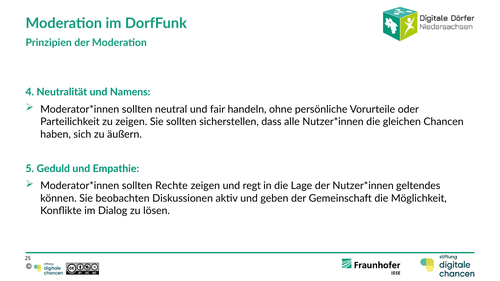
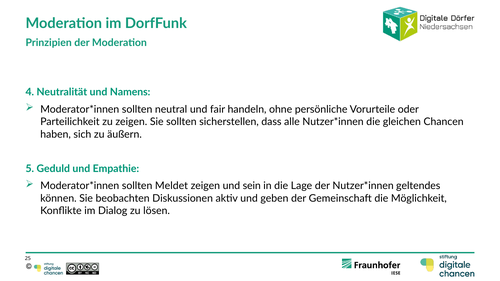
Rechte: Rechte -> Meldet
regt: regt -> sein
